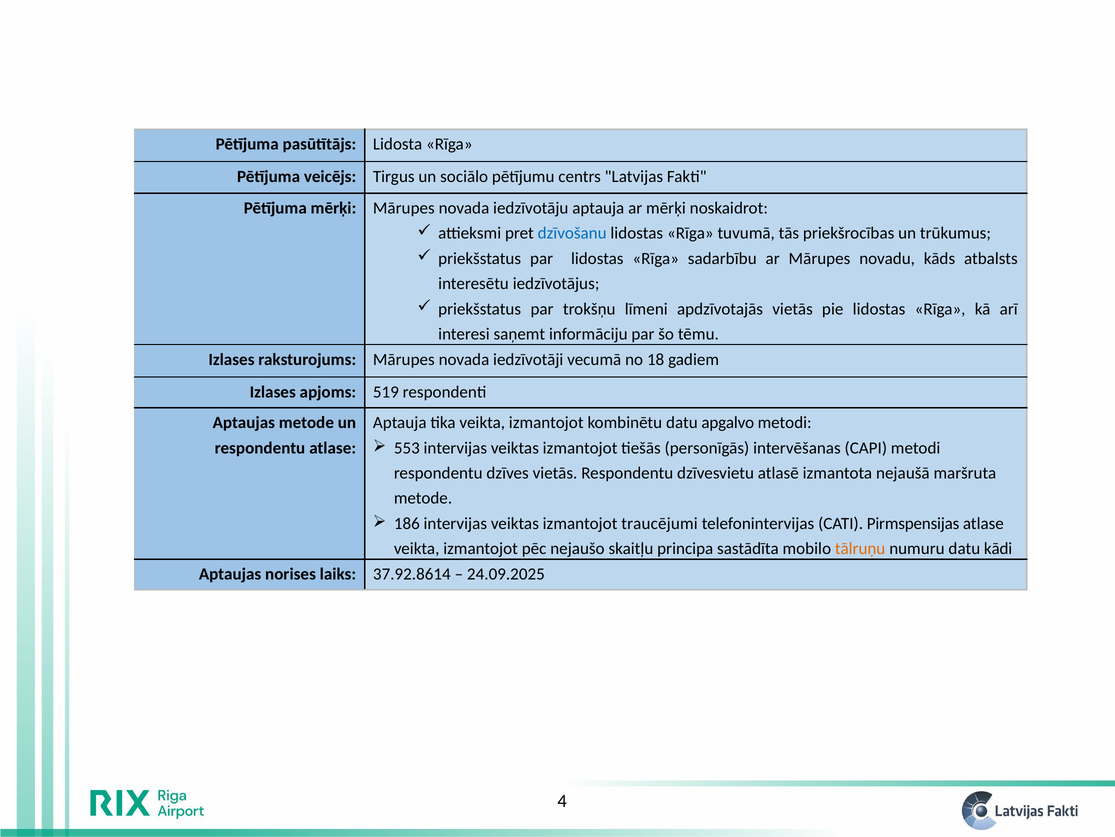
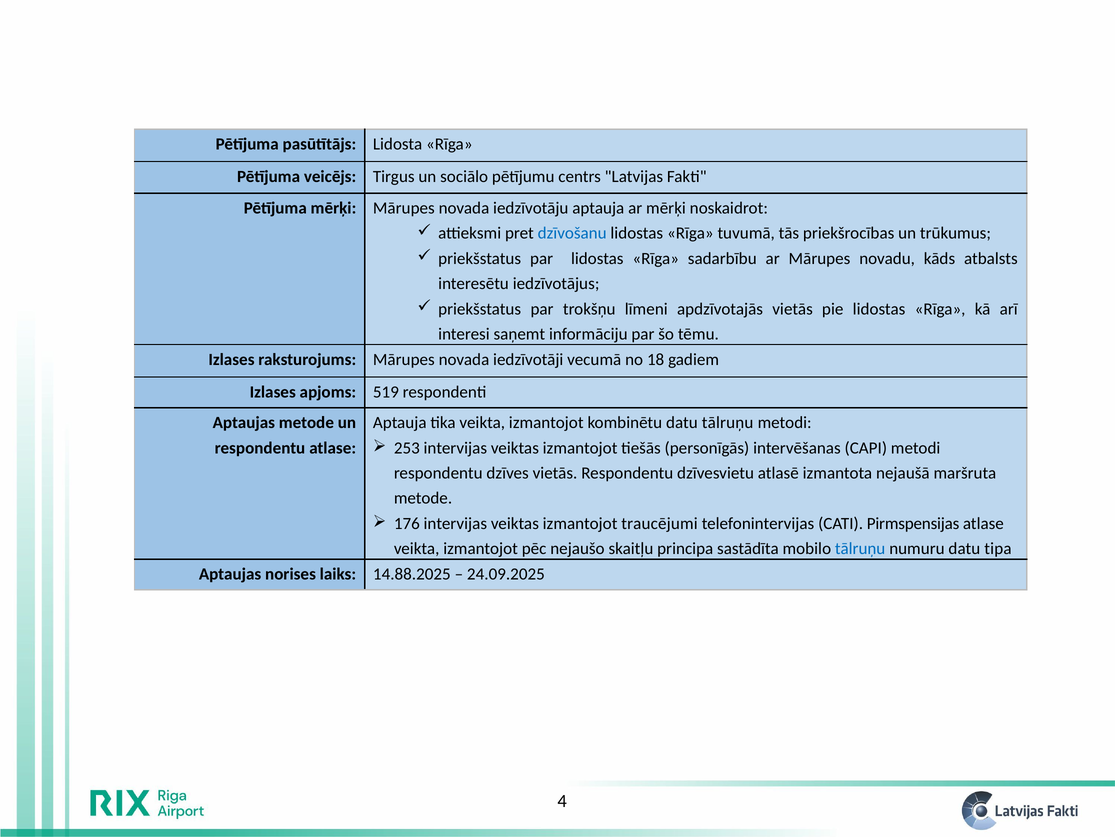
datu apgalvo: apgalvo -> tālruņu
553: 553 -> 253
186: 186 -> 176
tālruņu at (860, 548) colour: orange -> blue
kādi: kādi -> tipa
37.92.8614: 37.92.8614 -> 14.88.2025
